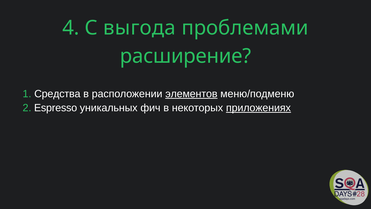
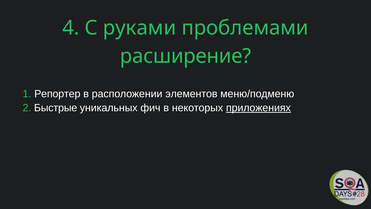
выгода: выгода -> руками
Средства: Средства -> Репортер
элементов underline: present -> none
Espresso: Espresso -> Быстрые
